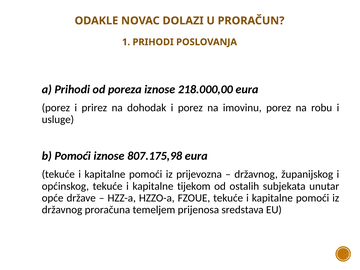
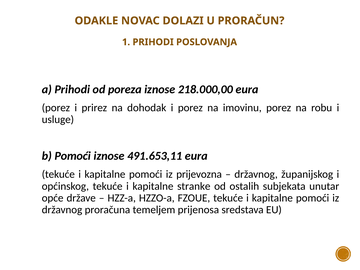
807.175,98: 807.175,98 -> 491.653,11
tijekom: tijekom -> stranke
